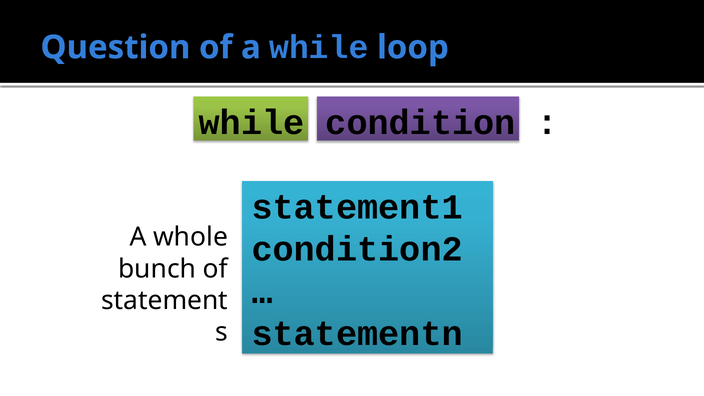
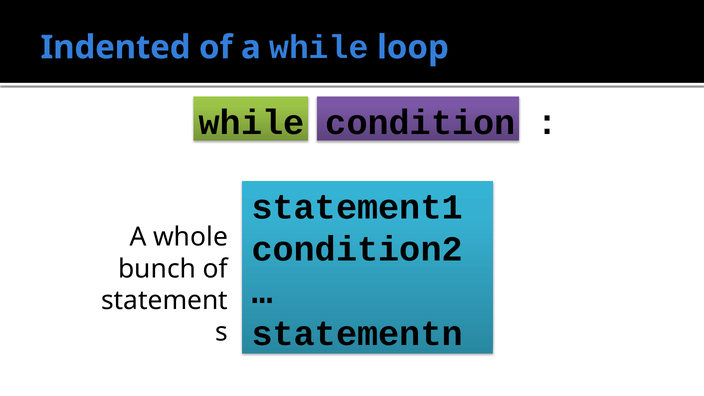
Question: Question -> Indented
